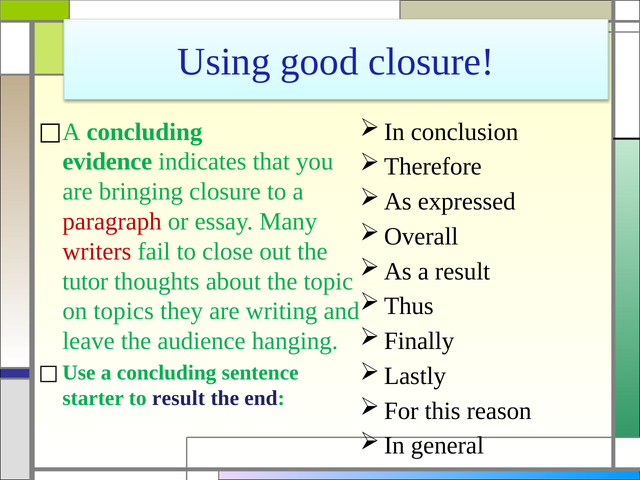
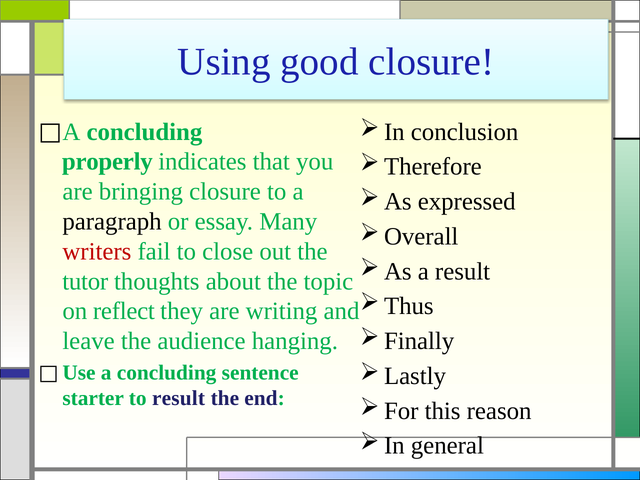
evidence: evidence -> properly
paragraph colour: red -> black
topics: topics -> reflect
